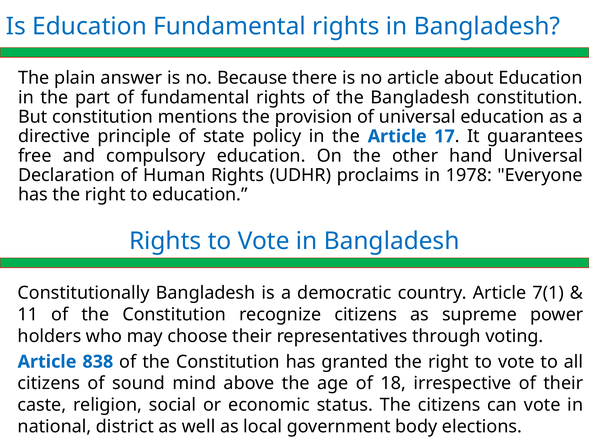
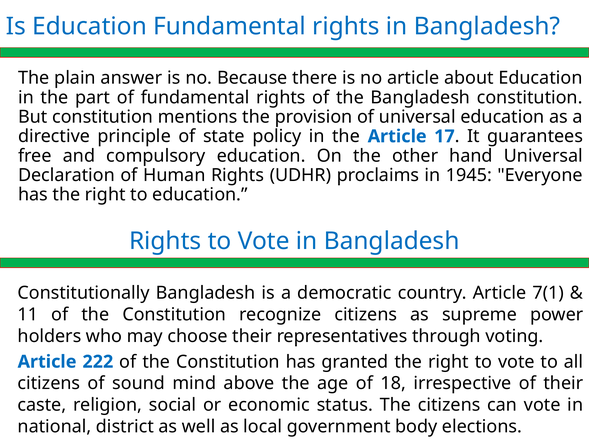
1978: 1978 -> 1945
838: 838 -> 222
